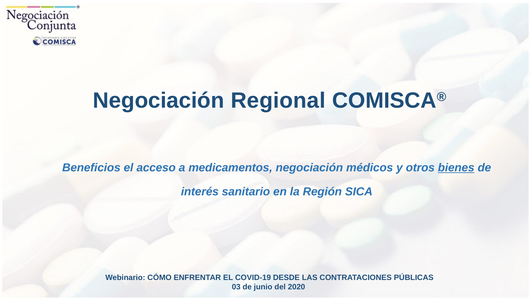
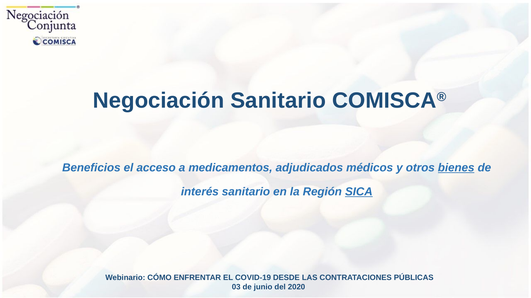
Negociación Regional: Regional -> Sanitario
medicamentos negociación: negociación -> adjudicados
SICA underline: none -> present
